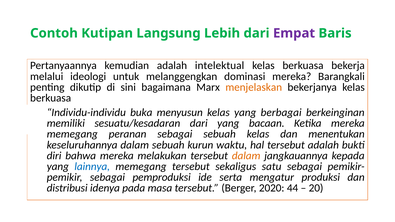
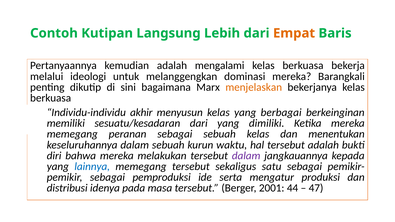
Empat colour: purple -> orange
intelektual: intelektual -> mengalami
buka: buka -> akhir
bacaan: bacaan -> dimiliki
dalam at (246, 156) colour: orange -> purple
2020: 2020 -> 2001
20: 20 -> 47
